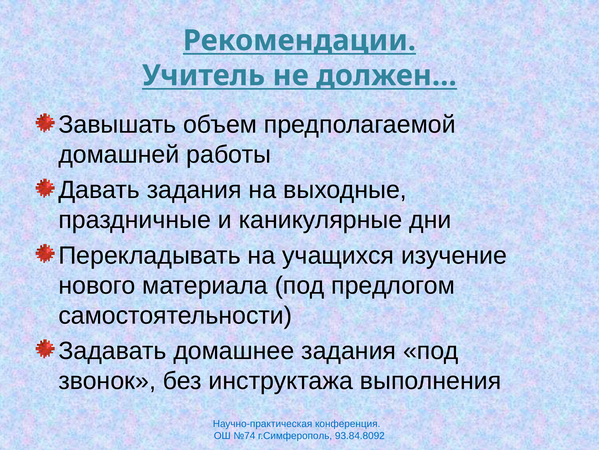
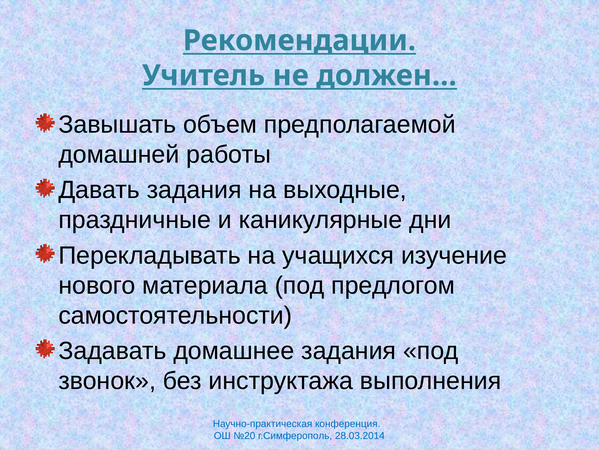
№74: №74 -> №20
93.84.8092: 93.84.8092 -> 28.03.2014
